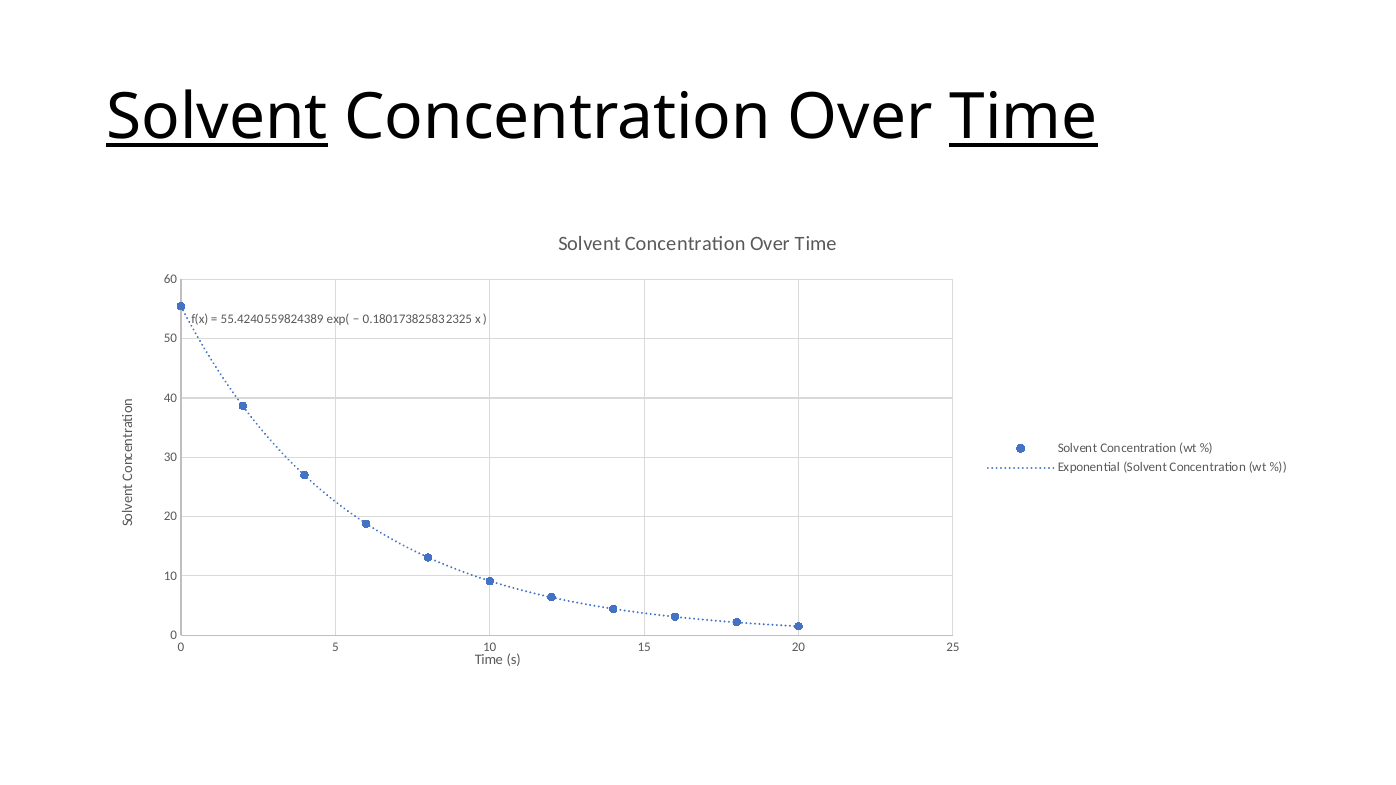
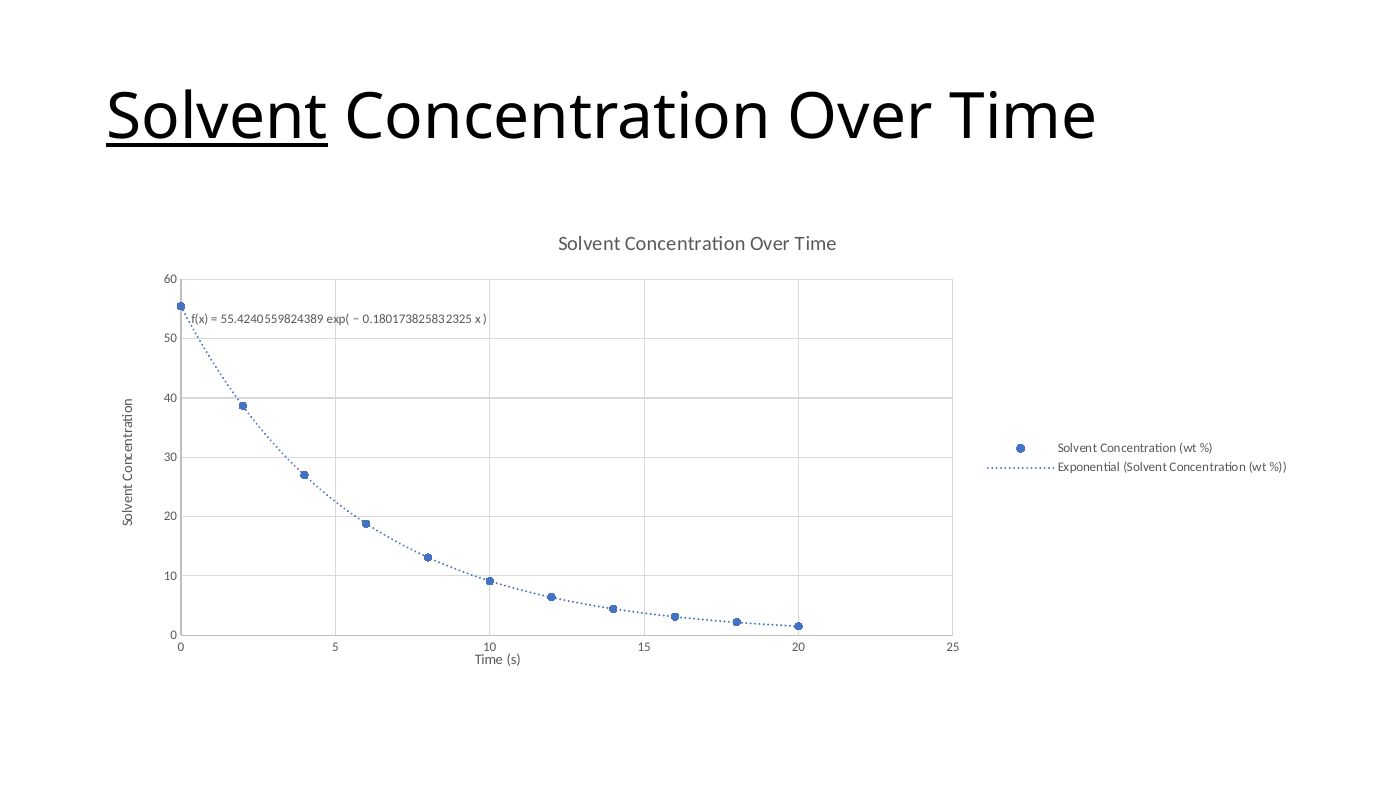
Time at (1023, 117) underline: present -> none
